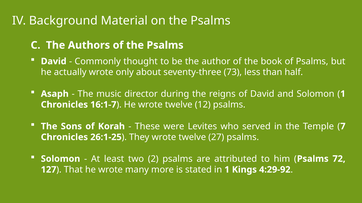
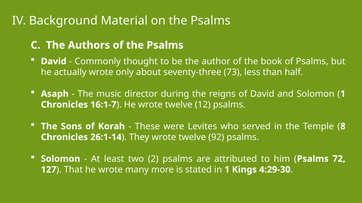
7: 7 -> 8
26:1-25: 26:1-25 -> 26:1-14
27: 27 -> 92
4:29-92: 4:29-92 -> 4:29-30
